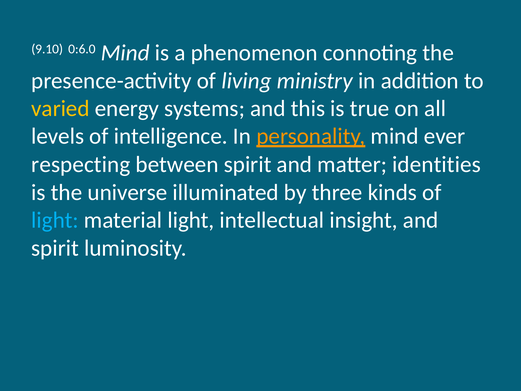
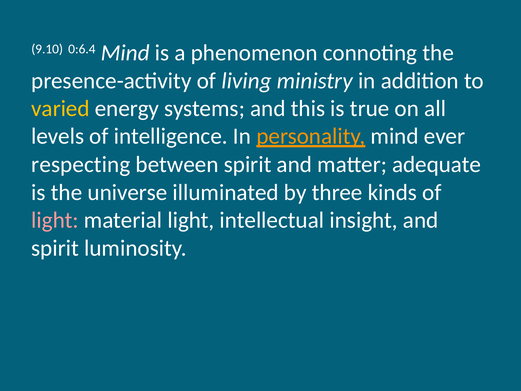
0:6.0: 0:6.0 -> 0:6.4
identities: identities -> adequate
light at (55, 220) colour: light blue -> pink
